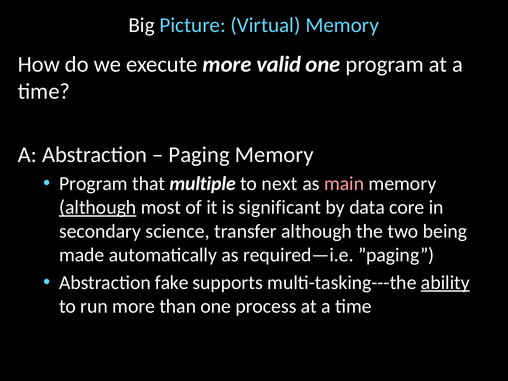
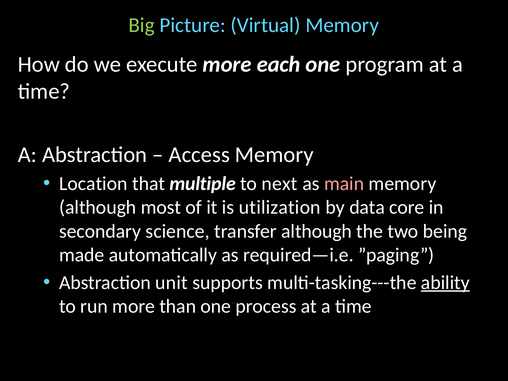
Big colour: white -> light green
valid: valid -> each
Paging: Paging -> Access
Program at (93, 184): Program -> Location
although at (98, 207) underline: present -> none
significant: significant -> utilization
fake: fake -> unit
